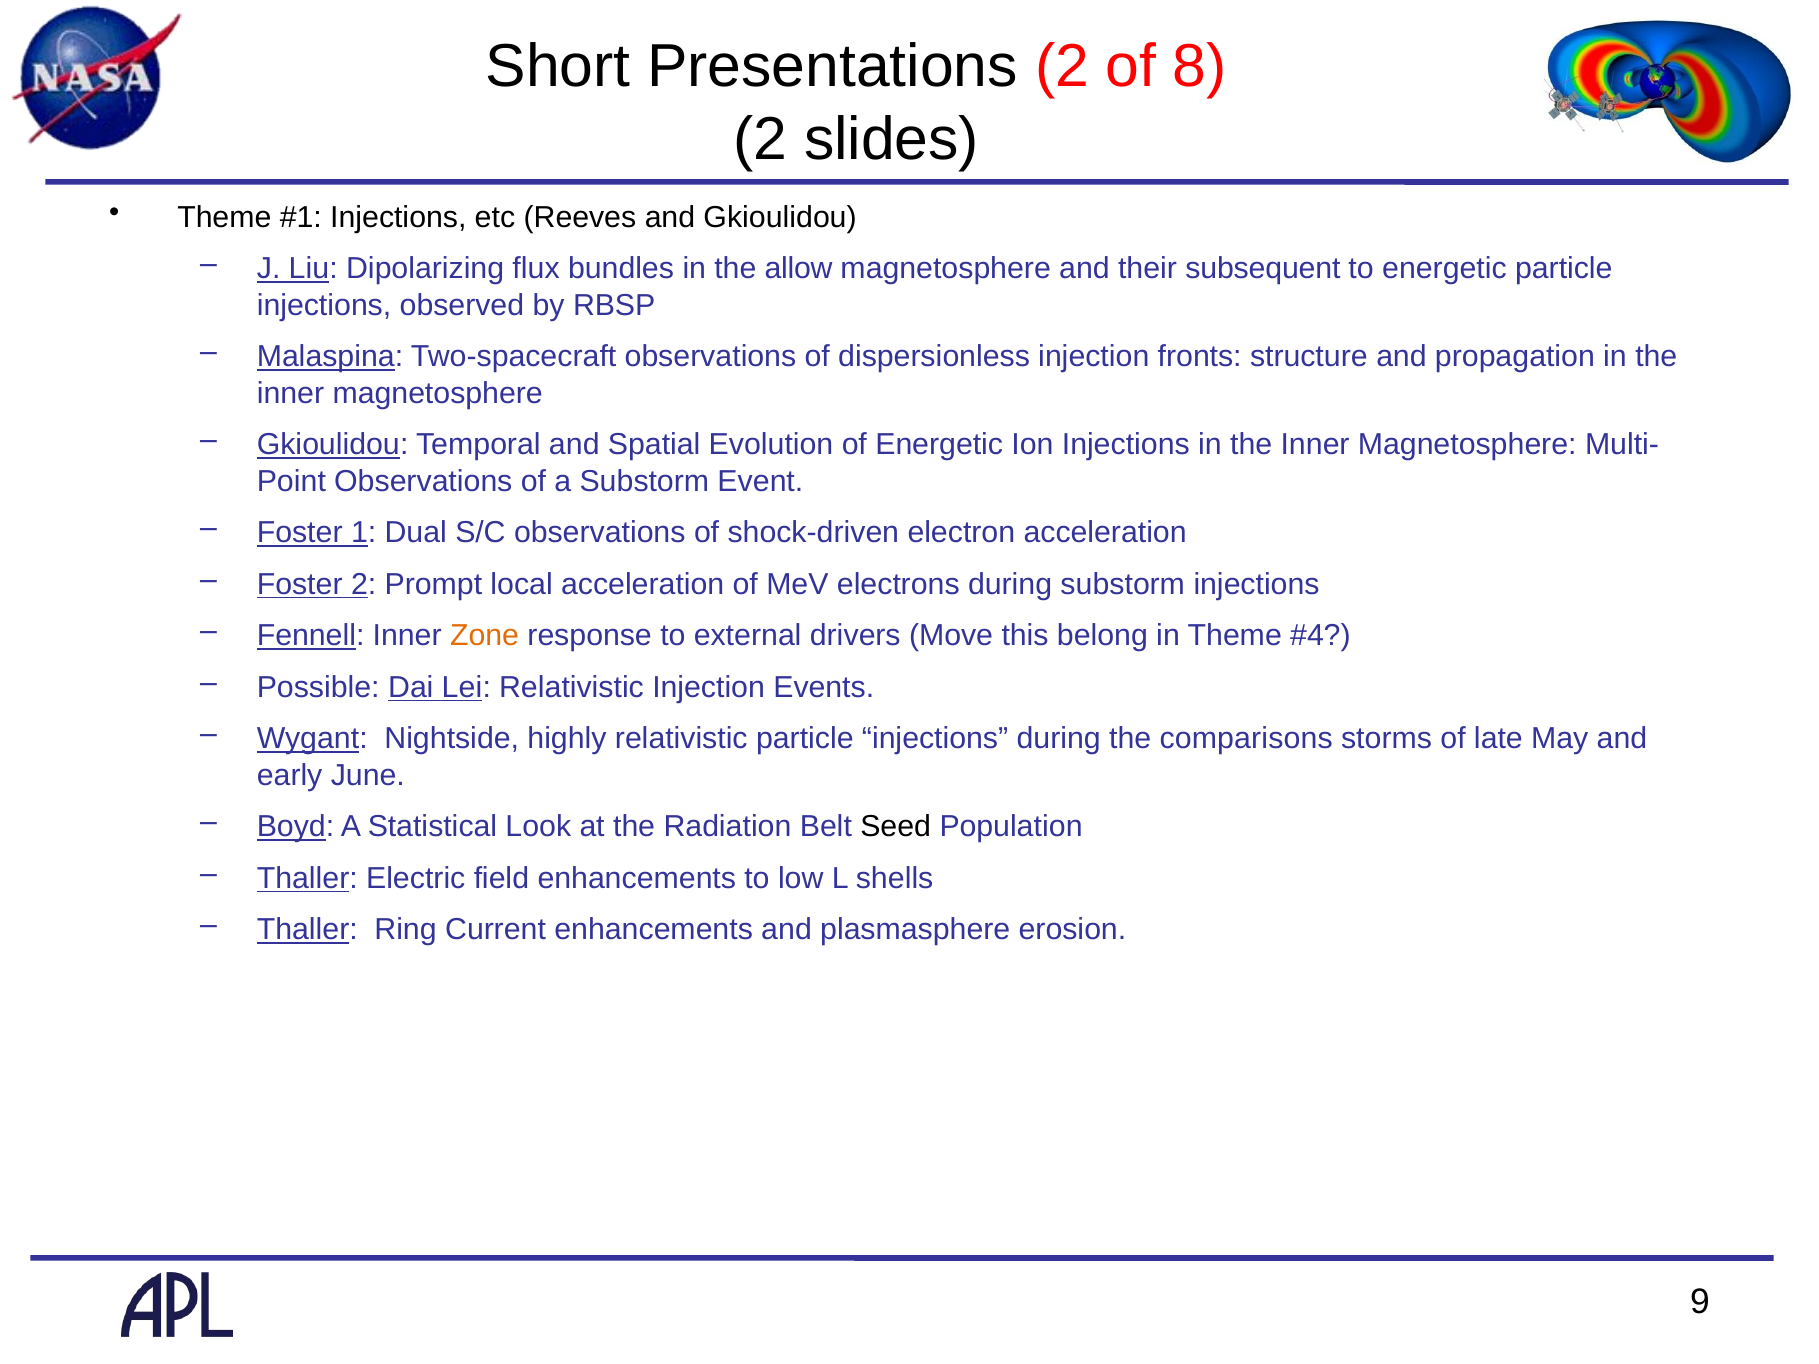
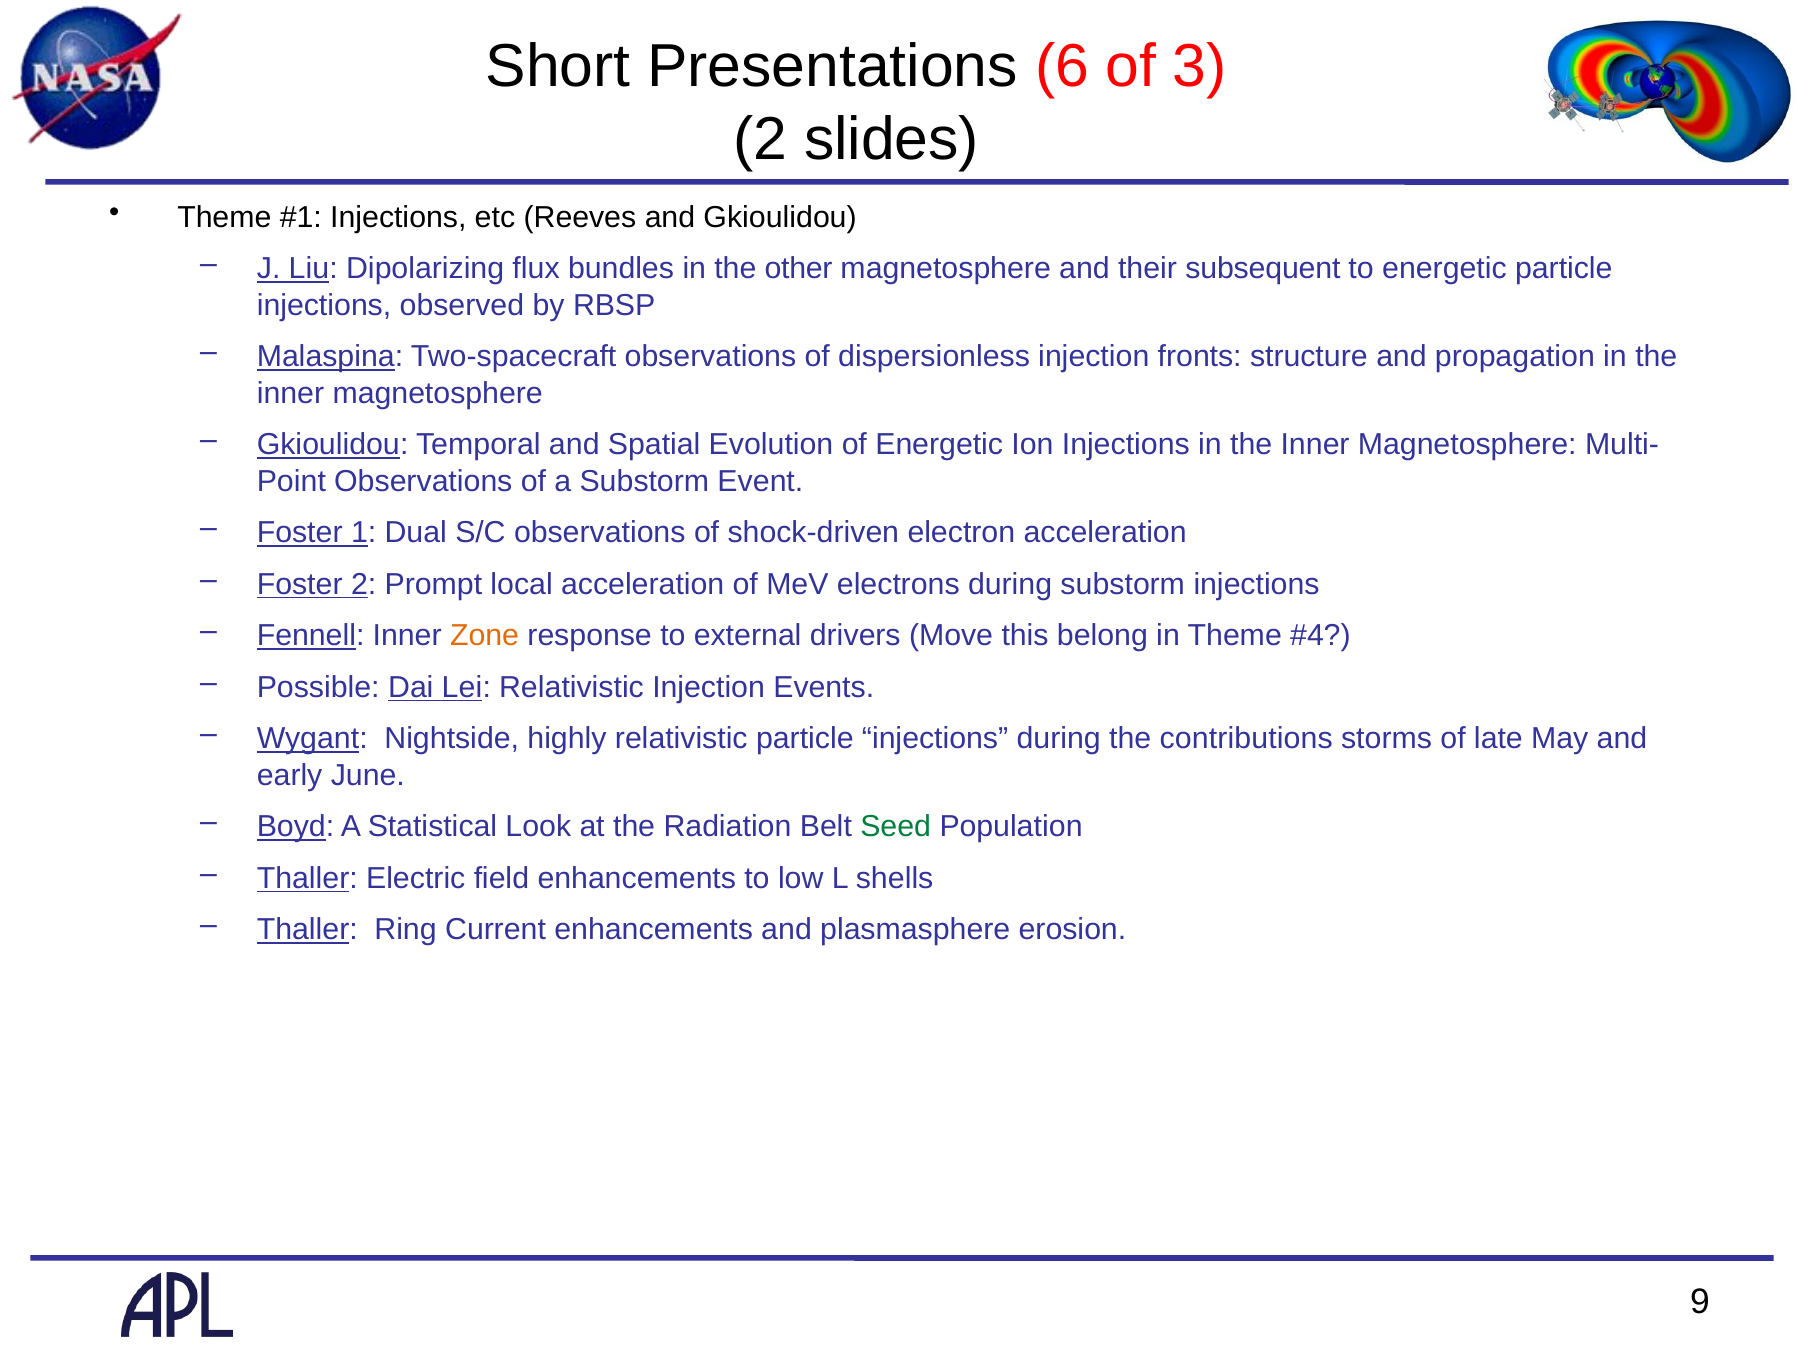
Presentations 2: 2 -> 6
8: 8 -> 3
allow: allow -> other
comparisons: comparisons -> contributions
Seed colour: black -> green
